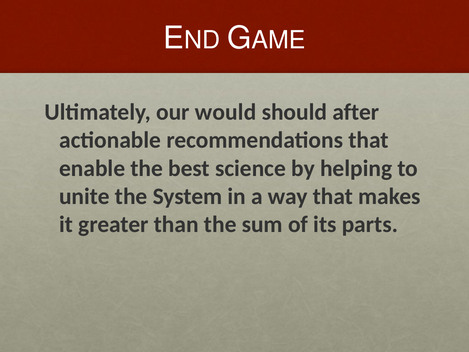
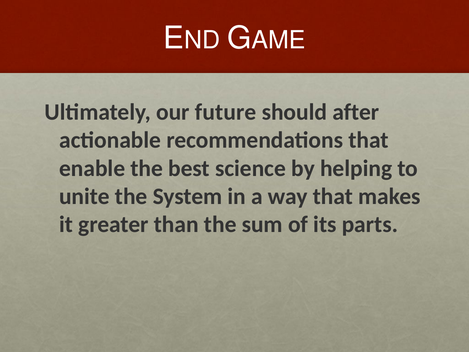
would: would -> future
